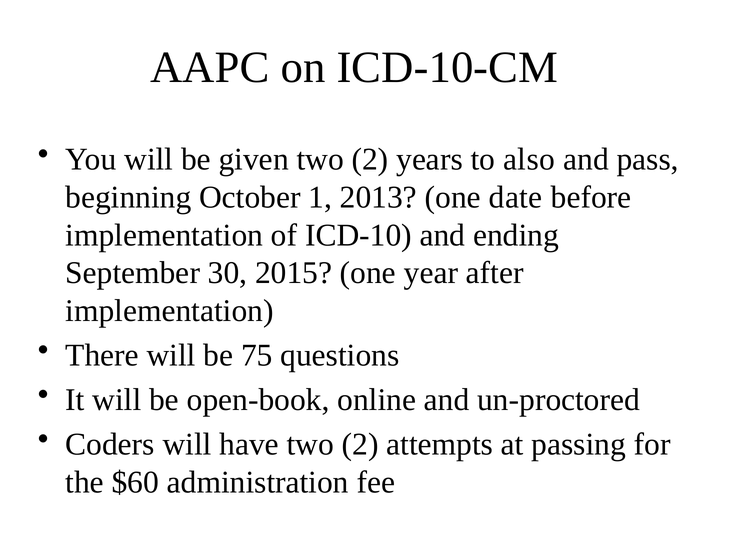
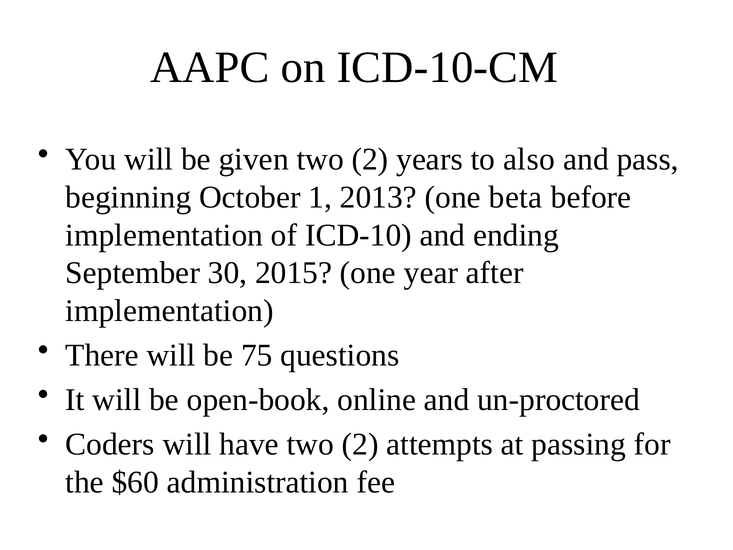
date: date -> beta
